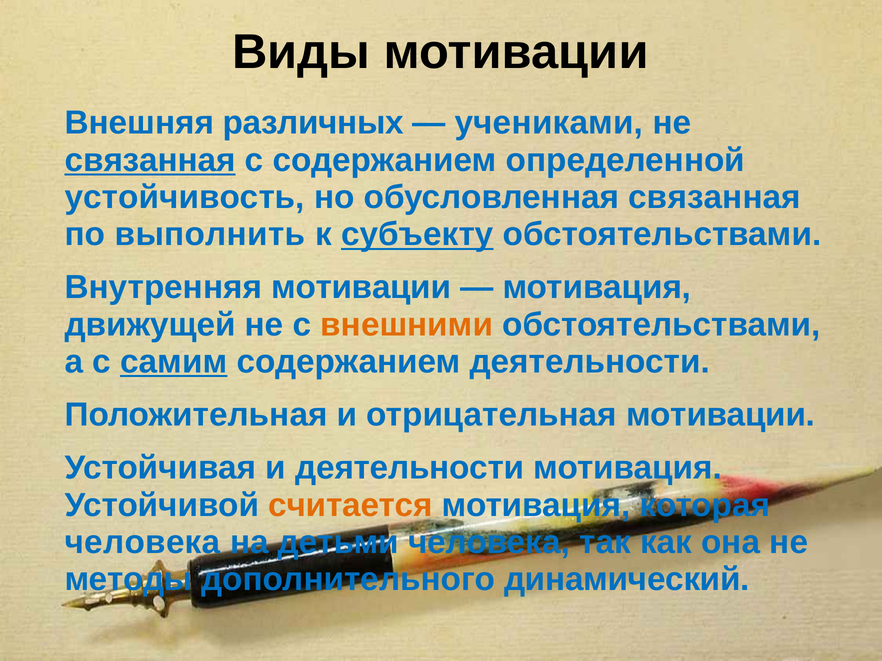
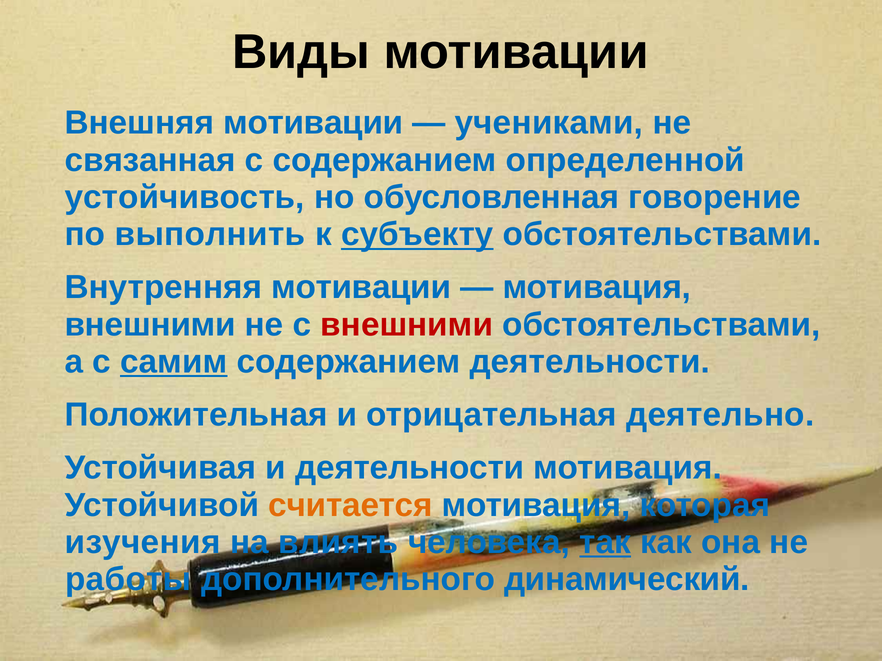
Внешняя различных: различных -> мотивации
связанная at (150, 160) underline: present -> none
обусловленная связанная: связанная -> говорение
движущей at (150, 325): движущей -> внешними
внешними at (407, 325) colour: orange -> red
отрицательная мотивации: мотивации -> деятельно
человека at (143, 543): человека -> изучения
детьми: детьми -> влиять
так underline: none -> present
методы: методы -> работы
